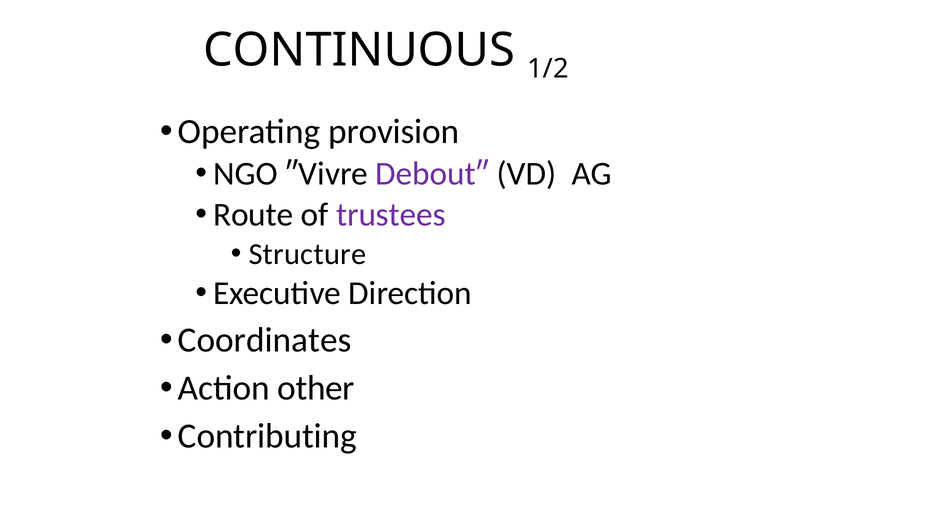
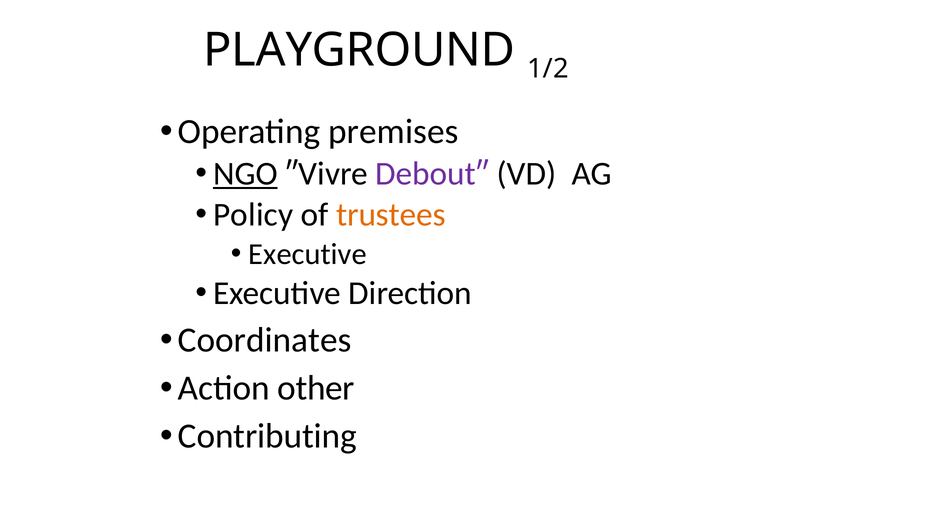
CONTINUOUS: CONTINUOUS -> PLAYGROUND
provision: provision -> premises
NGO underline: none -> present
Route: Route -> Policy
trustees colour: purple -> orange
Structure at (307, 254): Structure -> Executive
